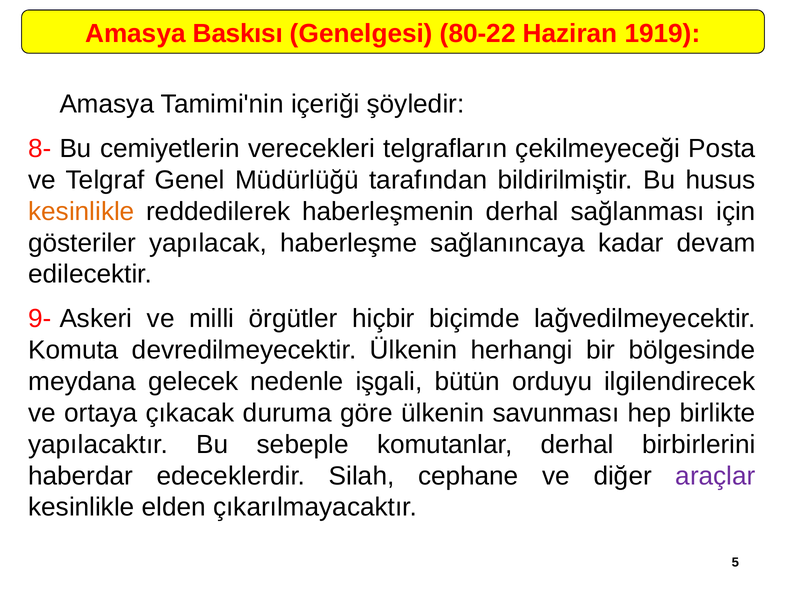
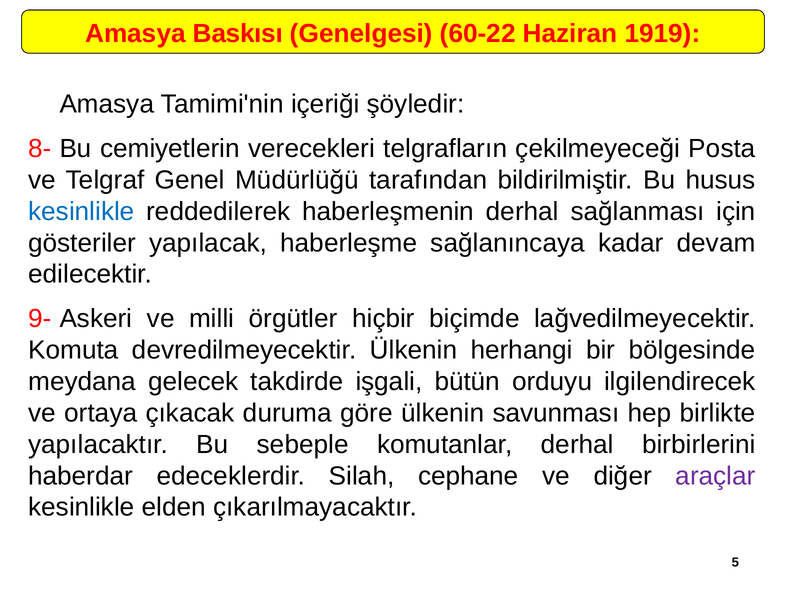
80-22: 80-22 -> 60-22
kesinlikle at (81, 212) colour: orange -> blue
nedenle: nedenle -> takdirde
